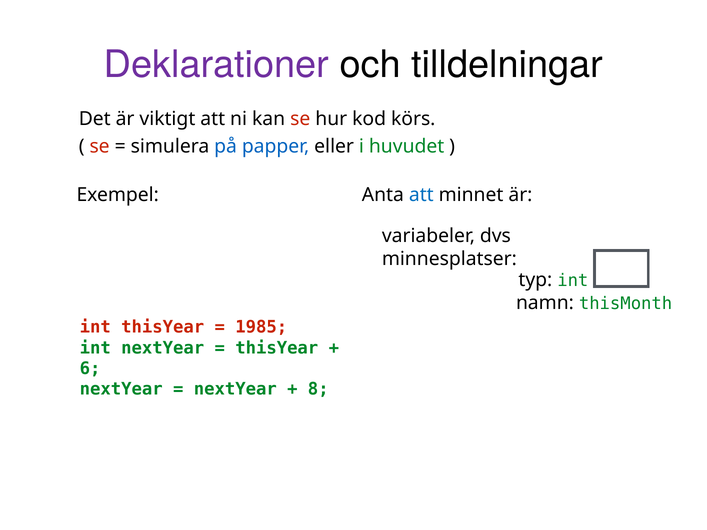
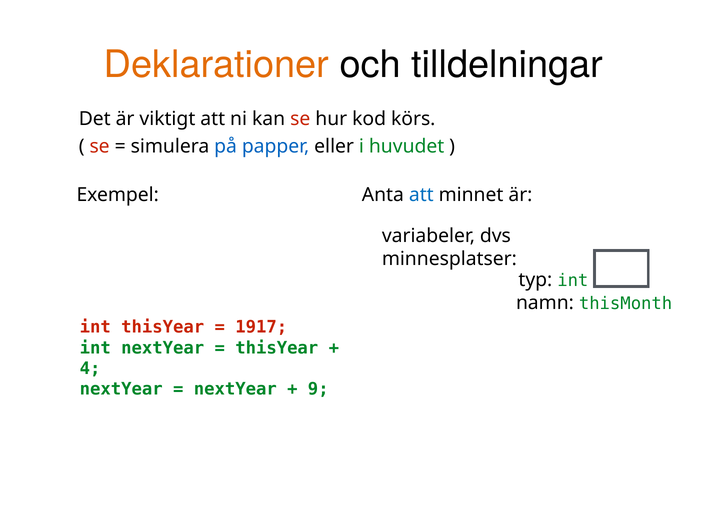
Deklarationer colour: purple -> orange
1985: 1985 -> 1917
6: 6 -> 4
8: 8 -> 9
